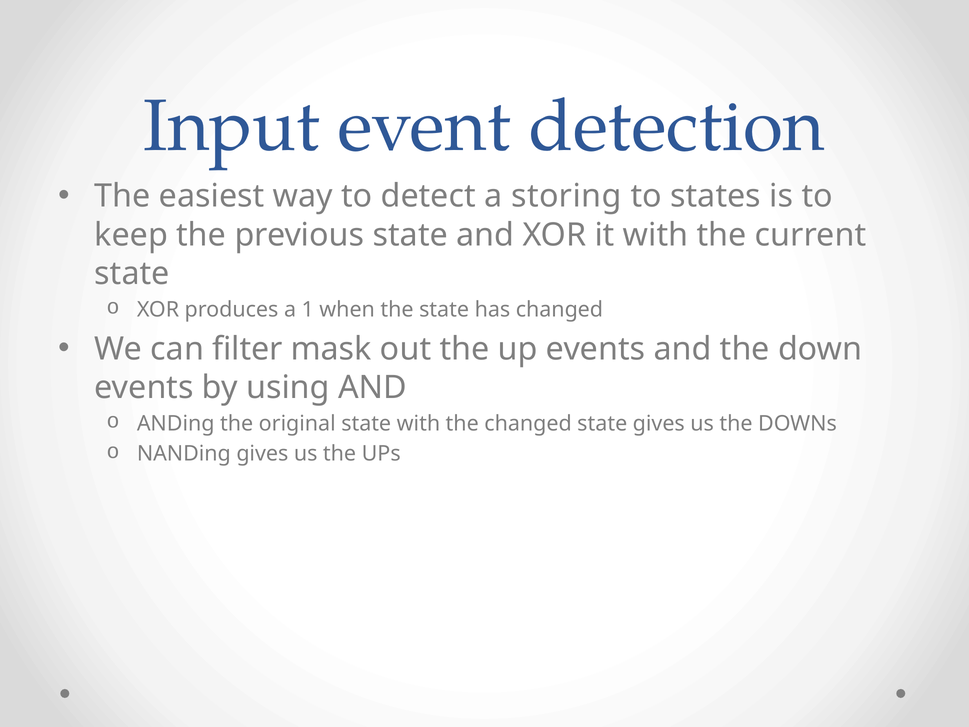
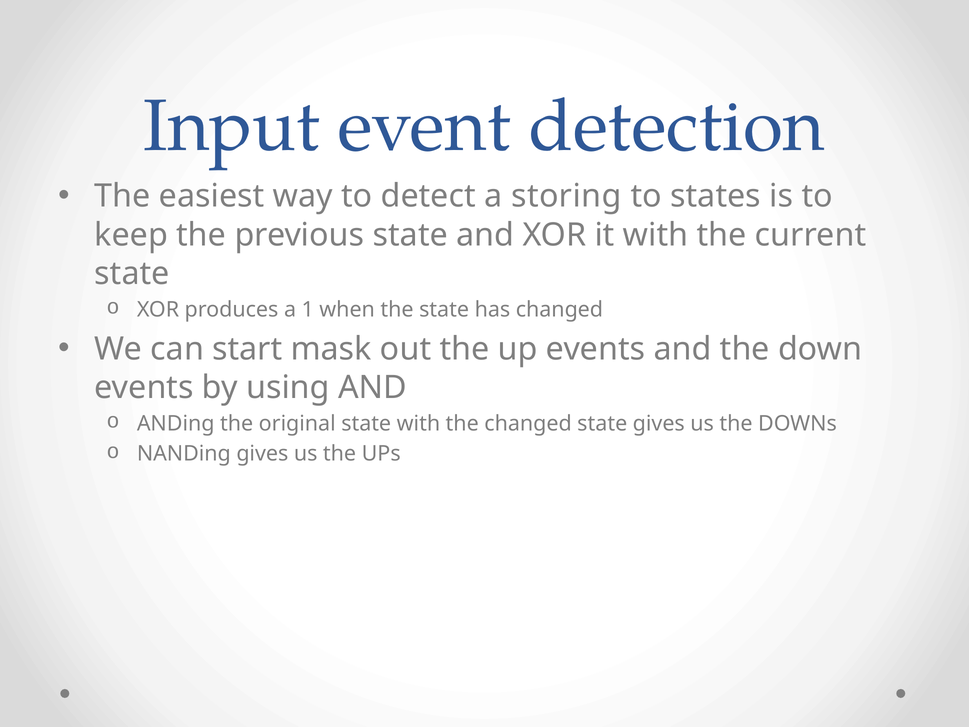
filter: filter -> start
